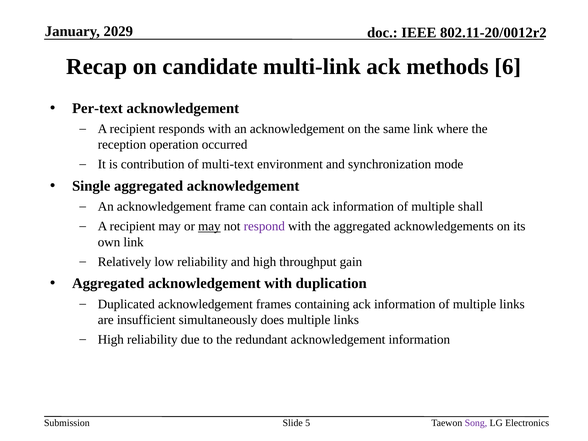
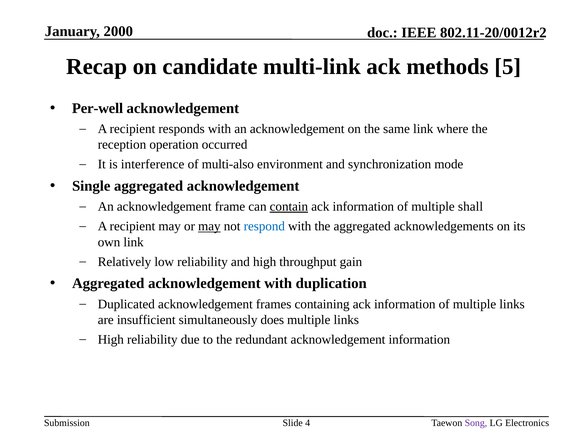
2029: 2029 -> 2000
6: 6 -> 5
Per-text: Per-text -> Per-well
contribution: contribution -> interference
multi-text: multi-text -> multi-also
contain underline: none -> present
respond colour: purple -> blue
5: 5 -> 4
